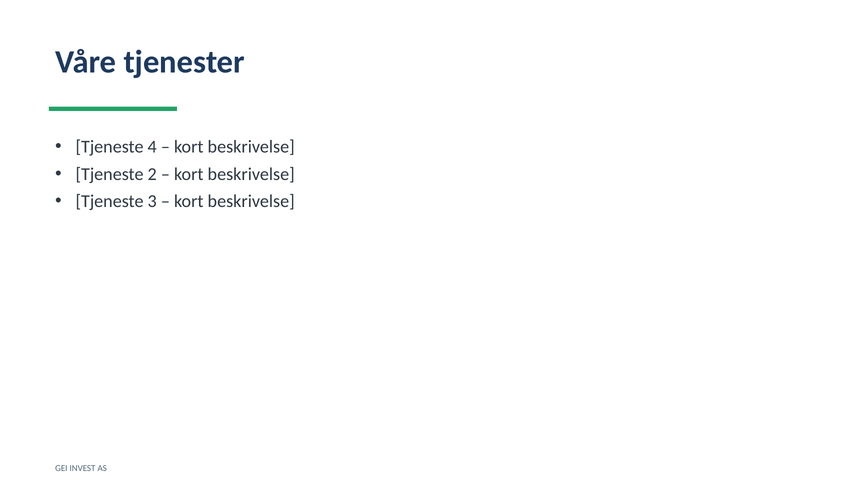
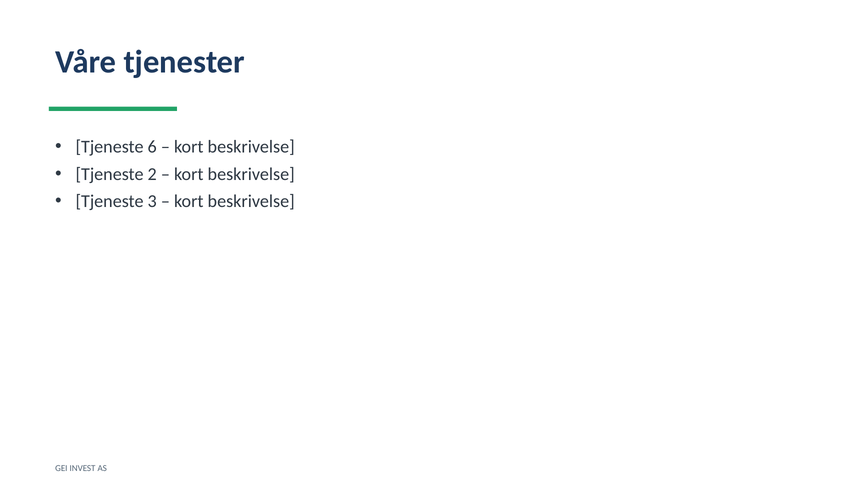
4: 4 -> 6
